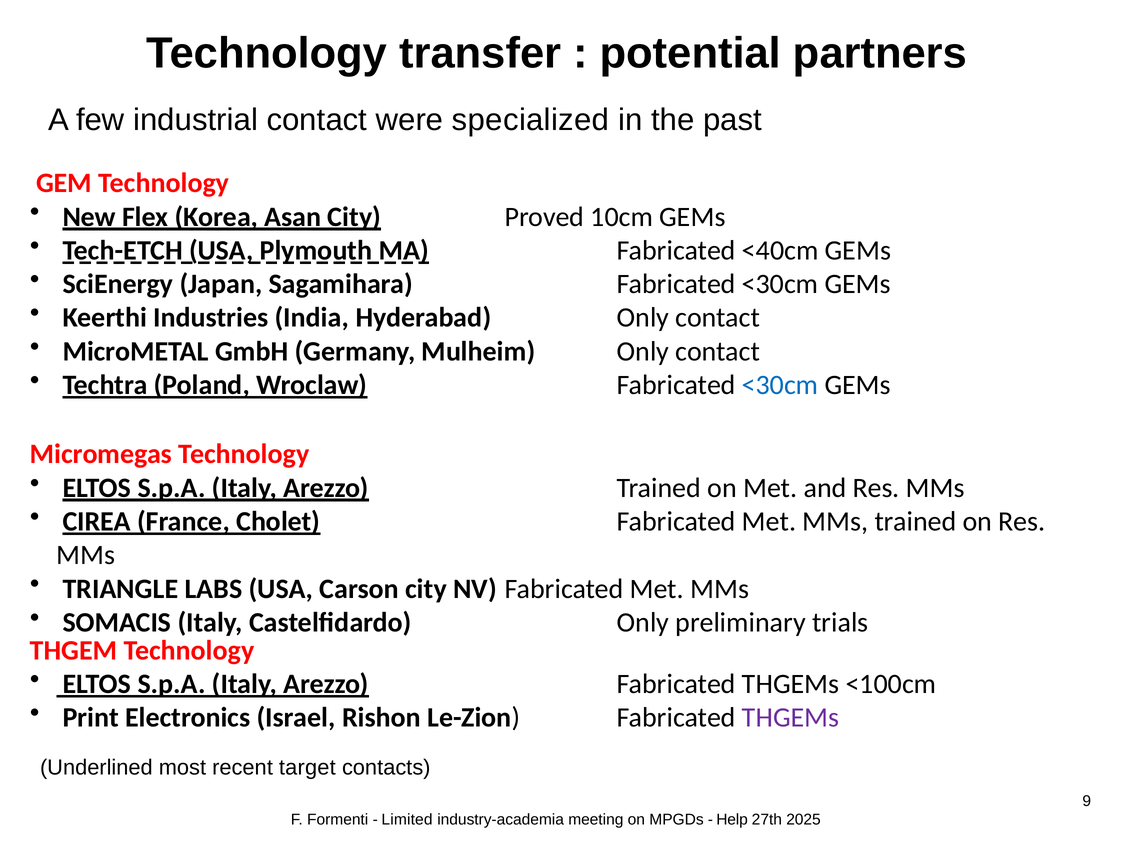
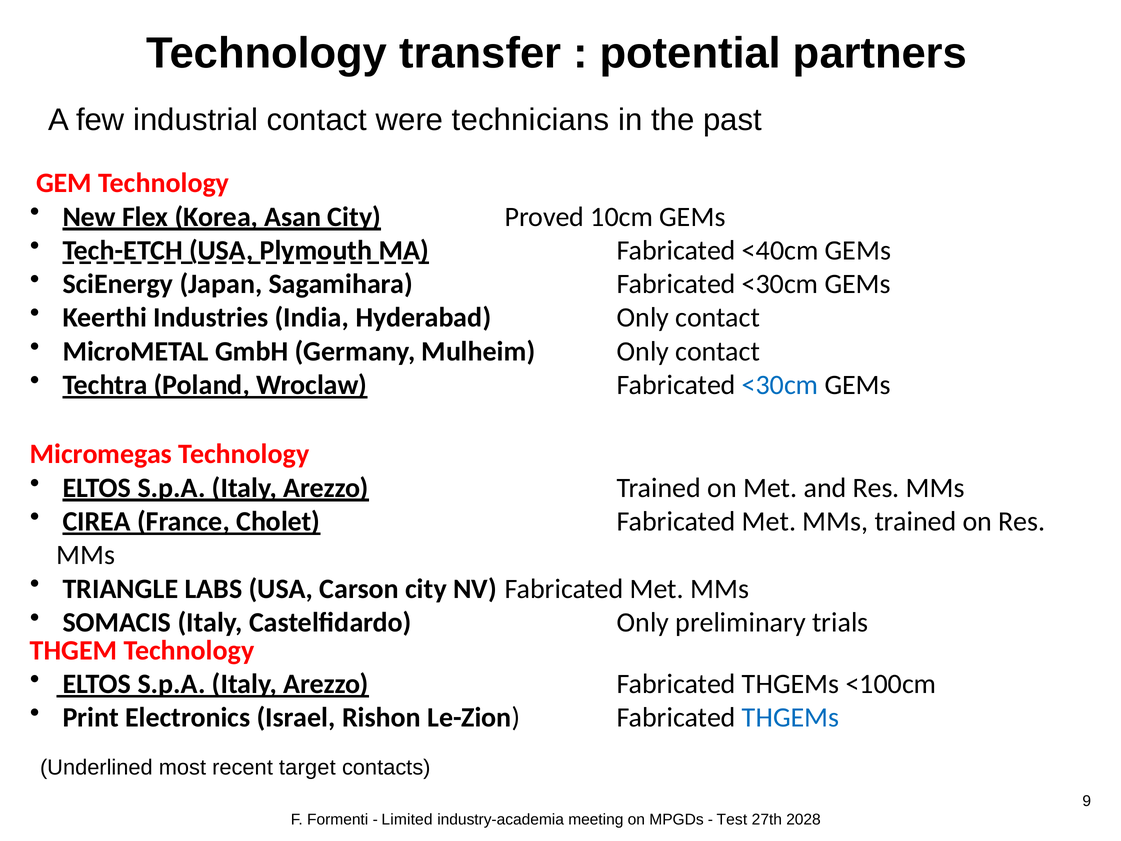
specialized: specialized -> technicians
THGEMs at (791, 718) colour: purple -> blue
Help: Help -> Test
2025: 2025 -> 2028
